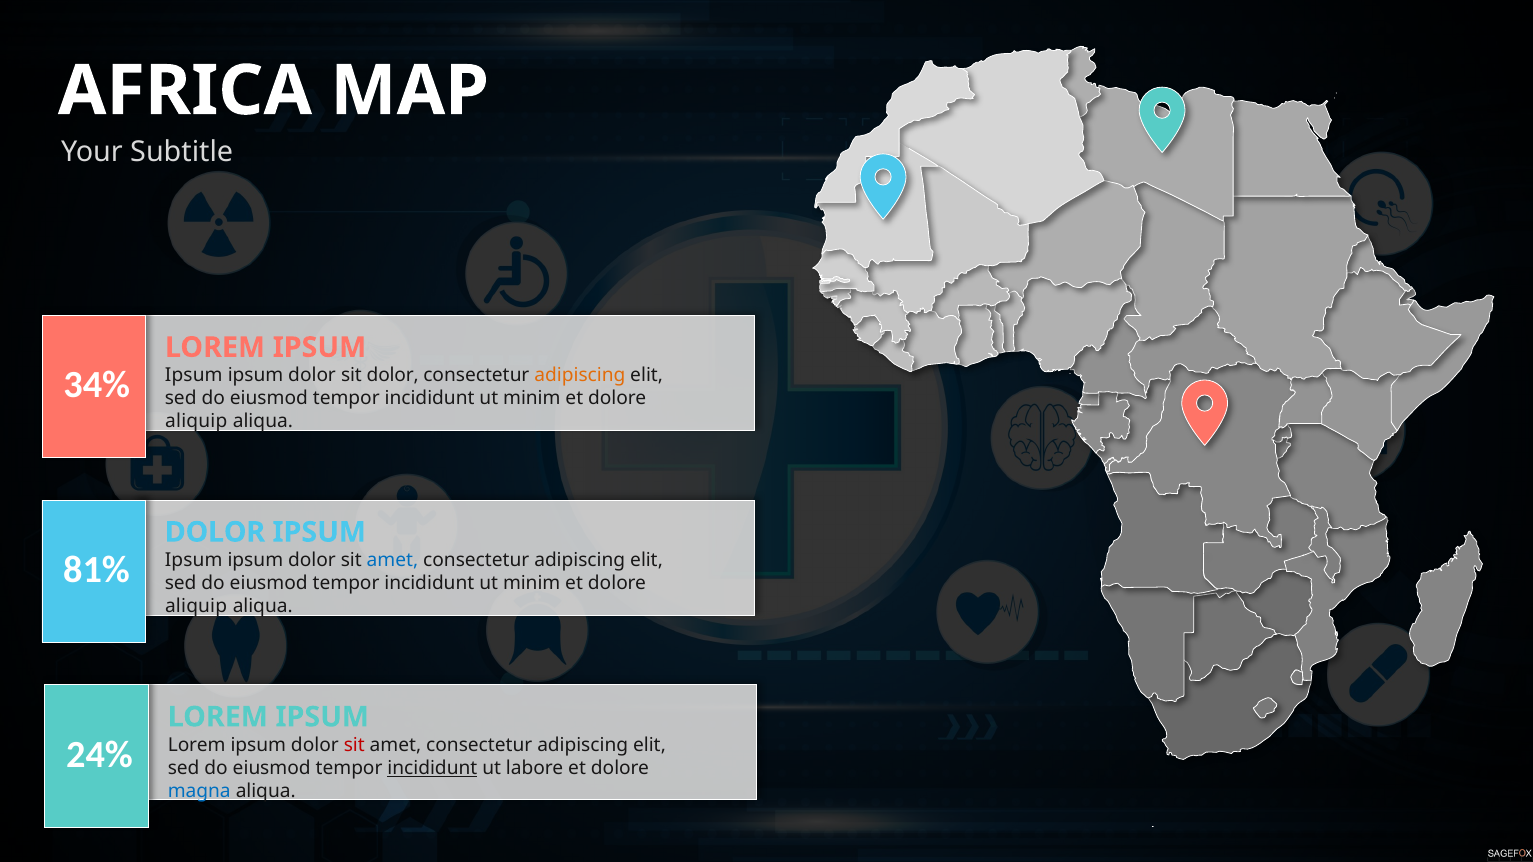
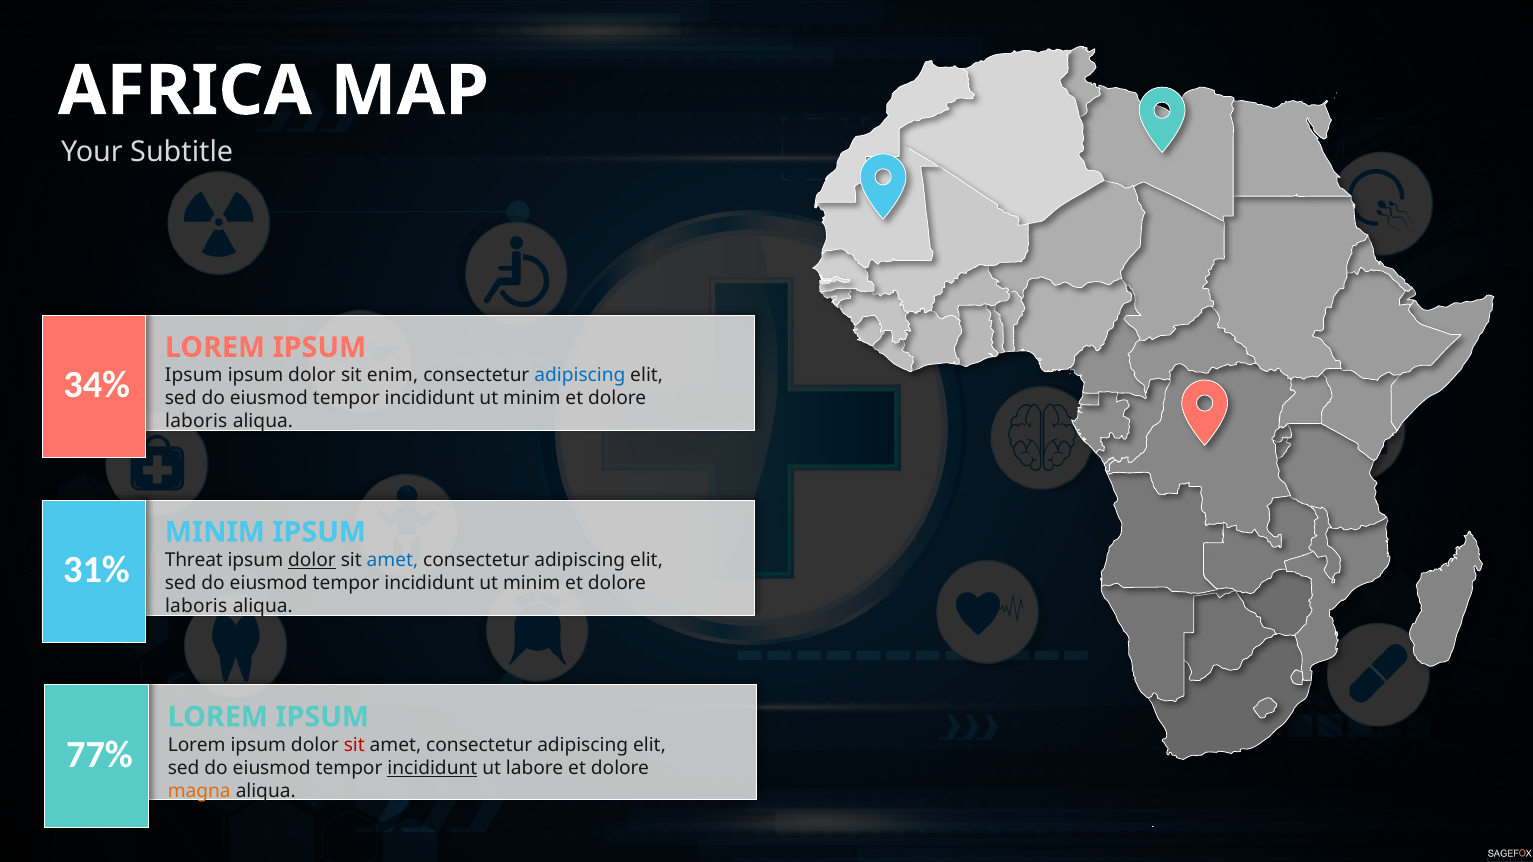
sit dolor: dolor -> enim
adipiscing at (580, 376) colour: orange -> blue
aliquip at (196, 422): aliquip -> laboris
DOLOR at (215, 532): DOLOR -> MINIM
81%: 81% -> 31%
Ipsum at (194, 560): Ipsum -> Threat
dolor at (312, 560) underline: none -> present
aliquip at (196, 606): aliquip -> laboris
24%: 24% -> 77%
magna colour: blue -> orange
